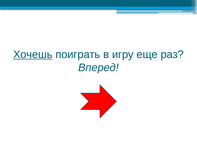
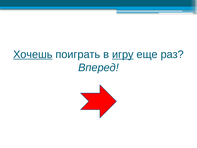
игру underline: none -> present
